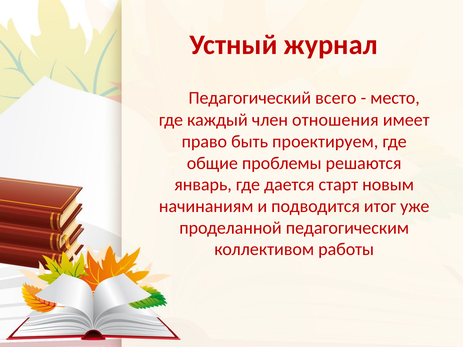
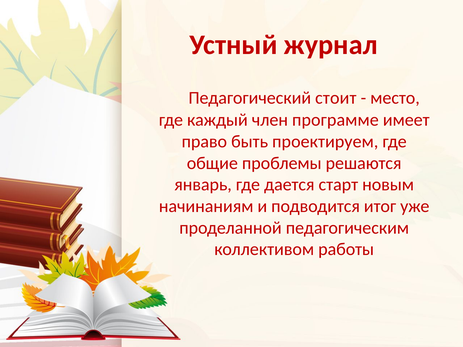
всего: всего -> стоит
отношения: отношения -> программе
